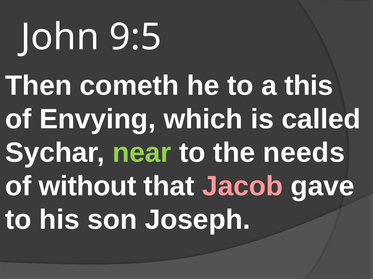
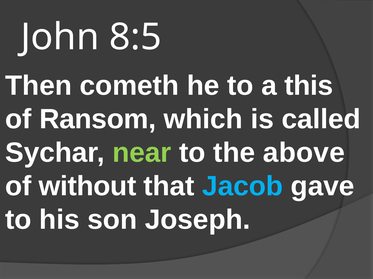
9:5: 9:5 -> 8:5
Envying: Envying -> Ransom
needs: needs -> above
Jacob colour: pink -> light blue
